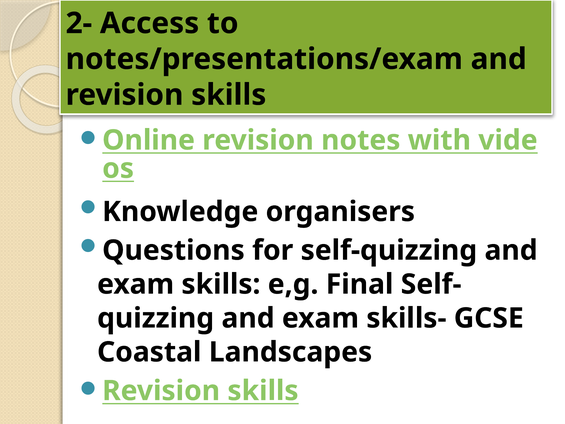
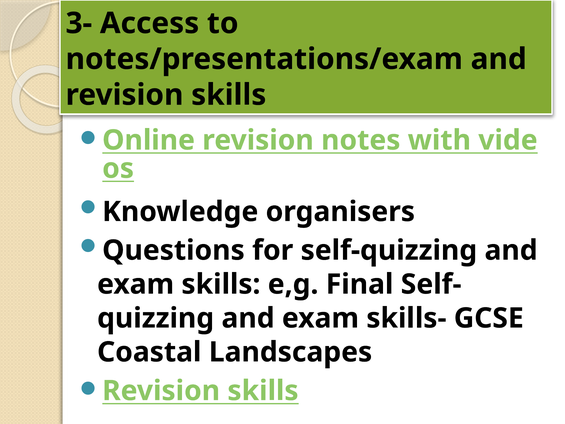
2-: 2- -> 3-
